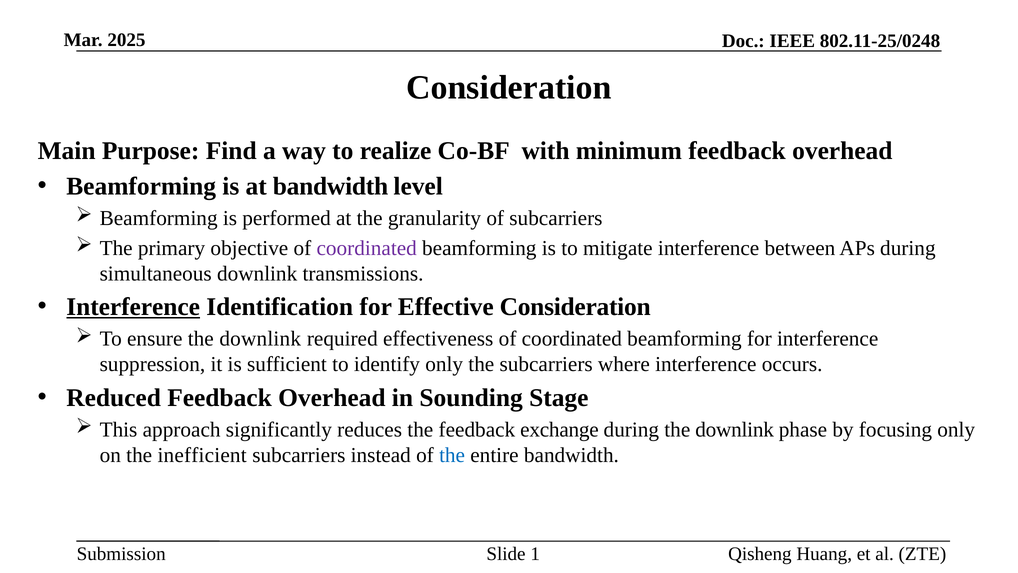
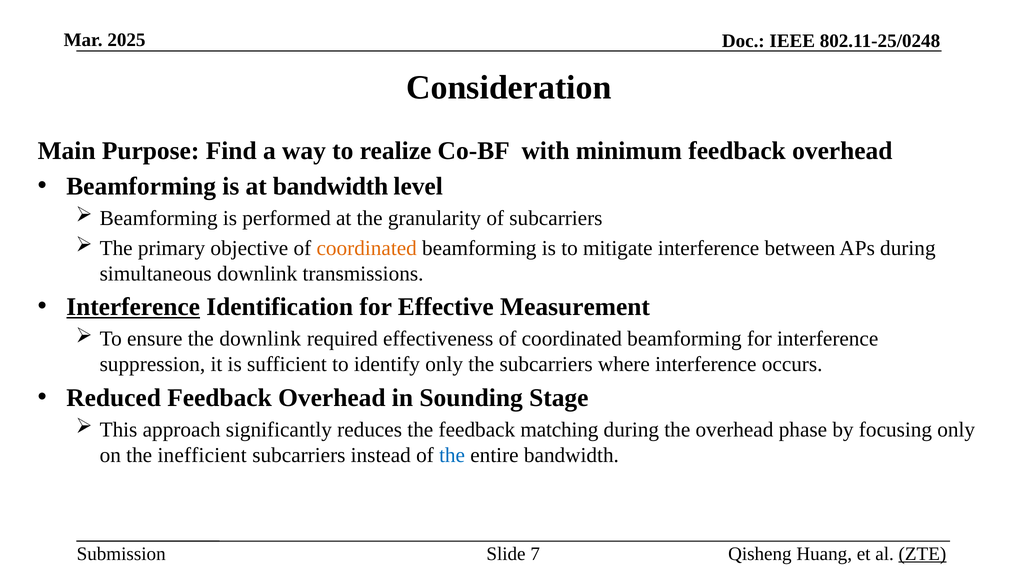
coordinated at (367, 248) colour: purple -> orange
Effective Consideration: Consideration -> Measurement
exchange: exchange -> matching
during the downlink: downlink -> overhead
1: 1 -> 7
ZTE underline: none -> present
